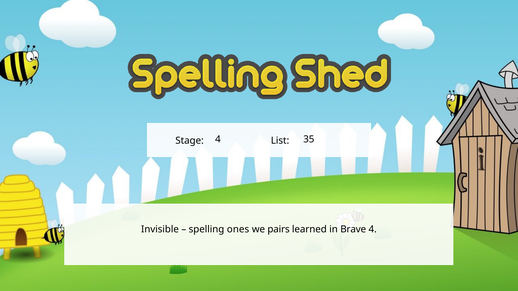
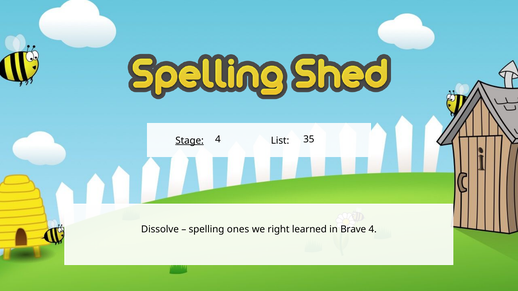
Stage underline: none -> present
Invisible: Invisible -> Dissolve
pairs: pairs -> right
